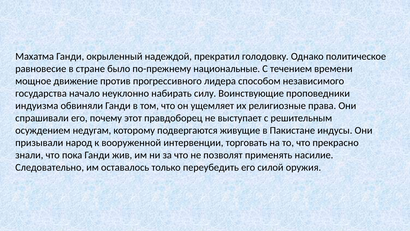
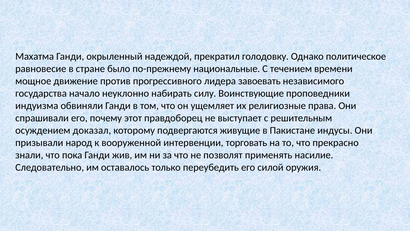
способом: способом -> завоевать
недугам: недугам -> доказал
